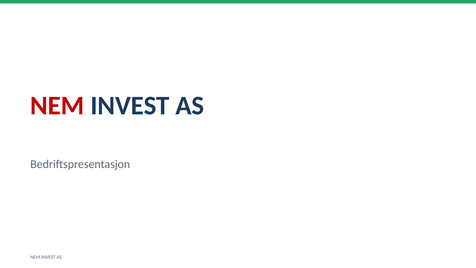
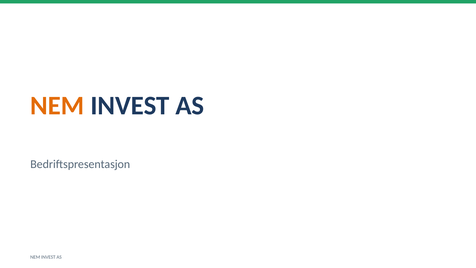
NEM at (57, 106) colour: red -> orange
